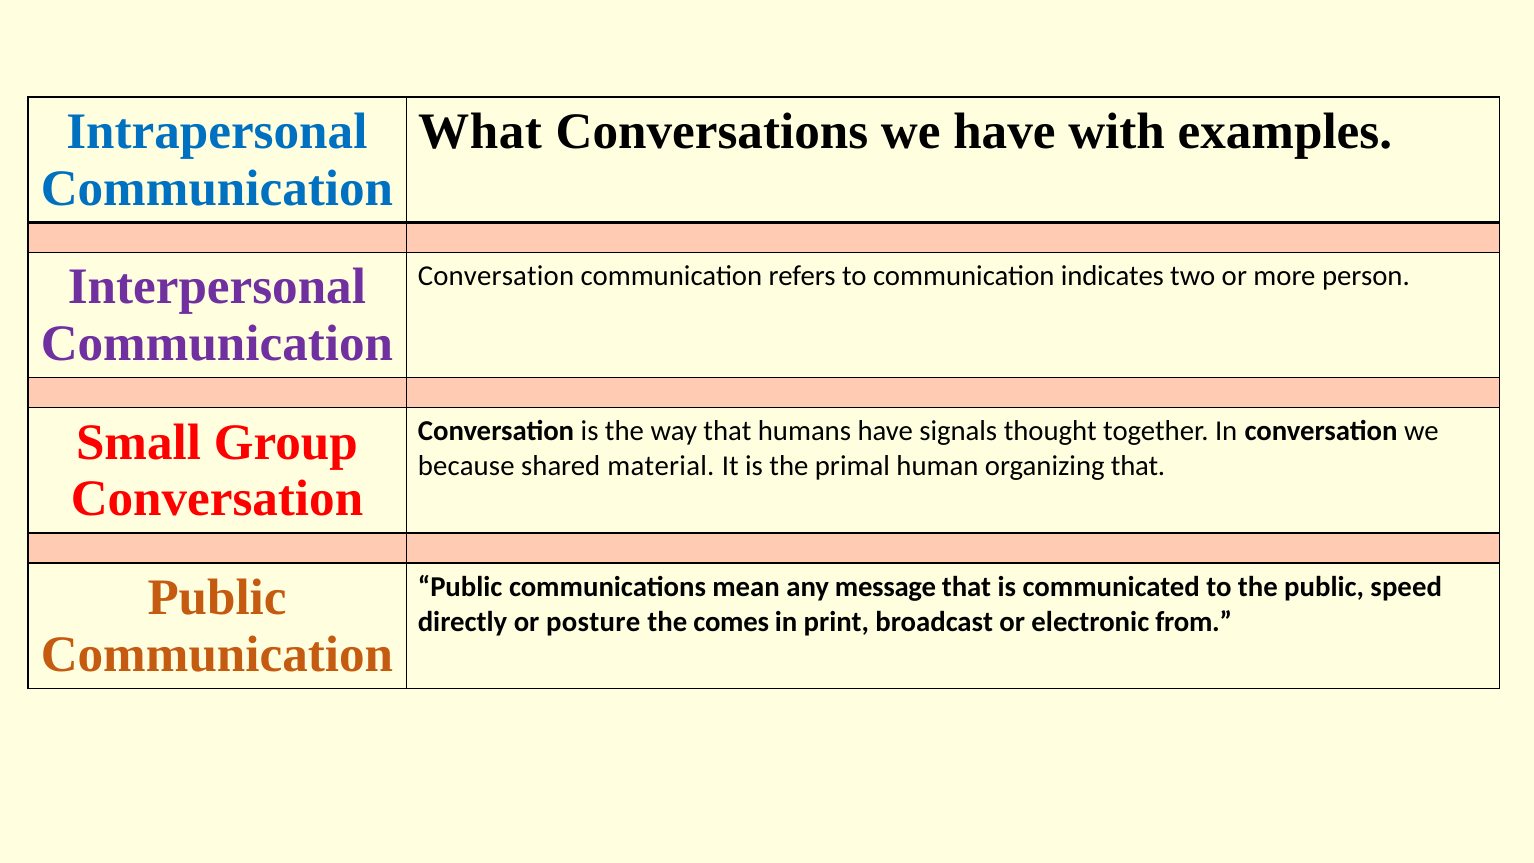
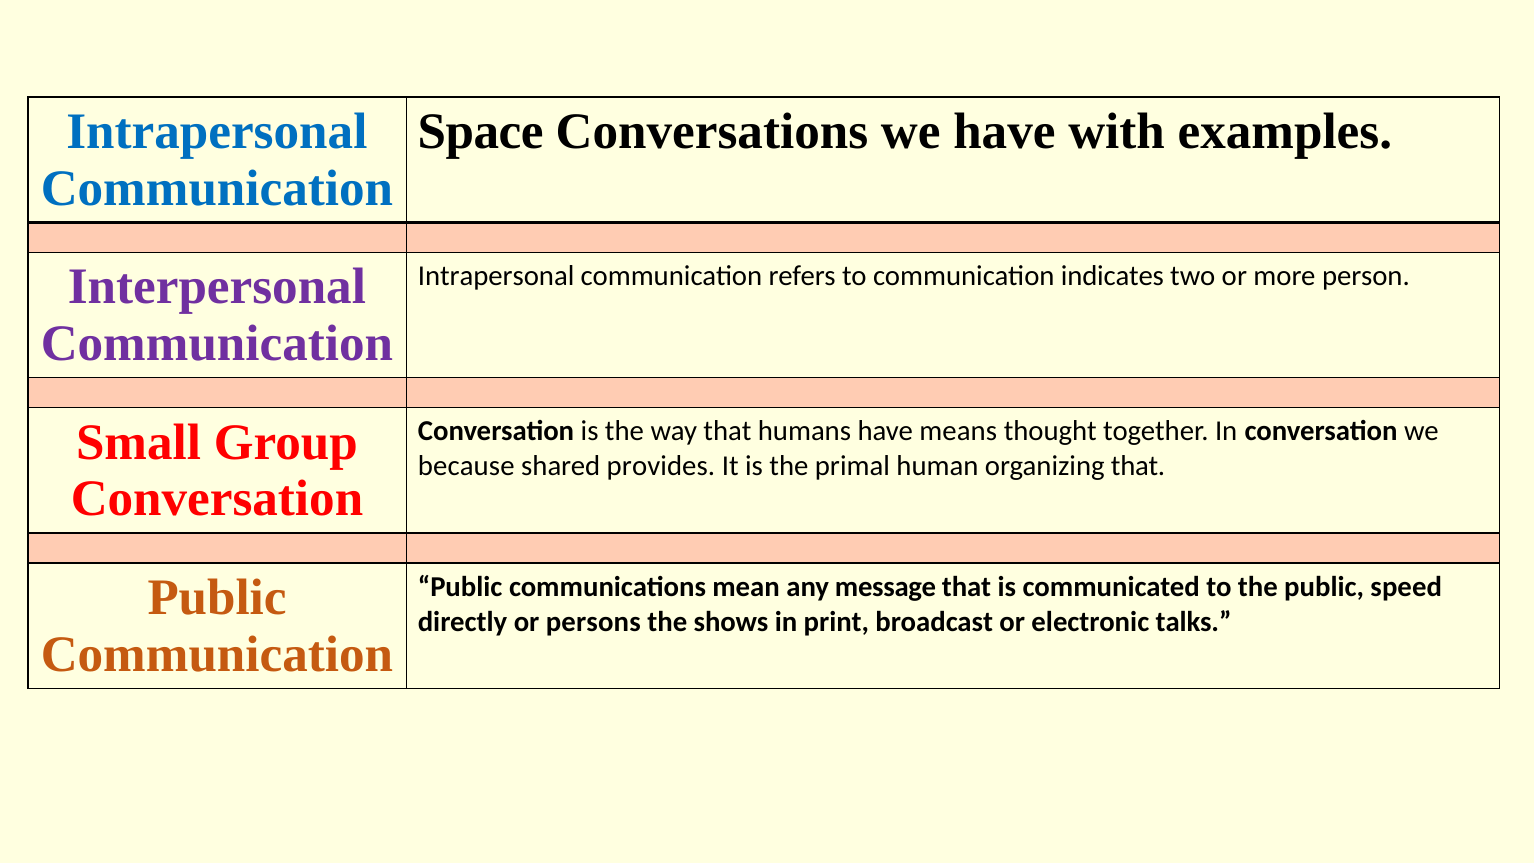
What: What -> Space
Conversation at (496, 276): Conversation -> Intrapersonal
signals: signals -> means
material: material -> provides
posture: posture -> persons
comes: comes -> shows
from: from -> talks
